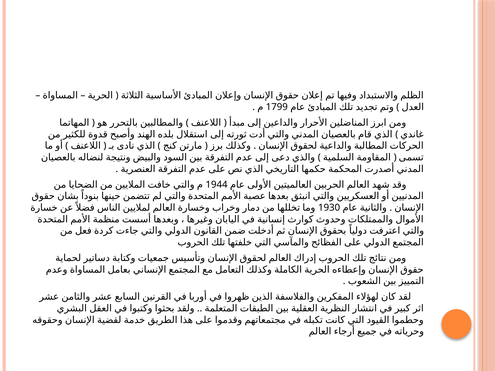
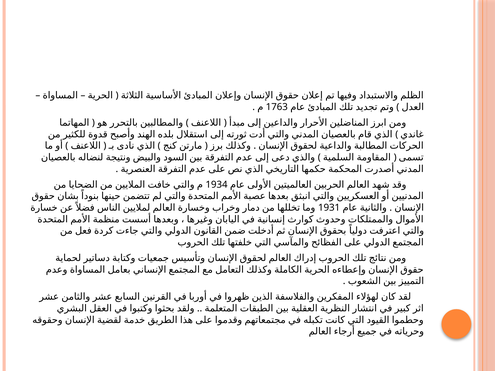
1799: 1799 -> 1763
1944: 1944 -> 1934
1930: 1930 -> 1931
